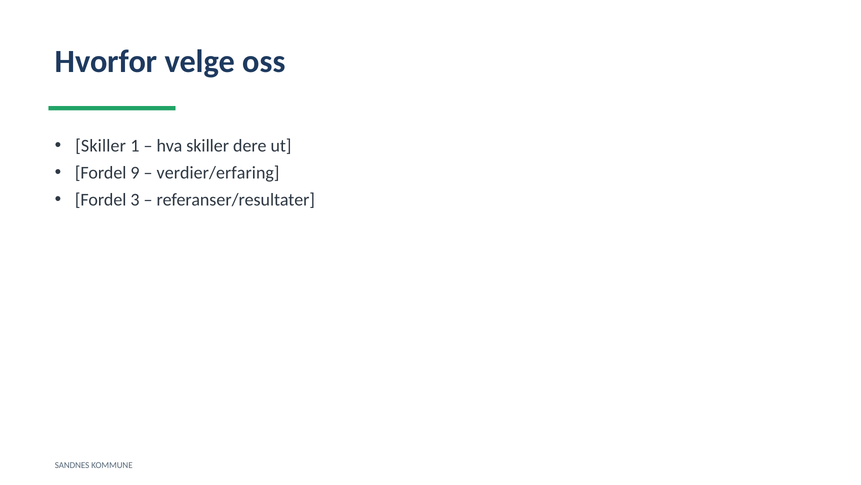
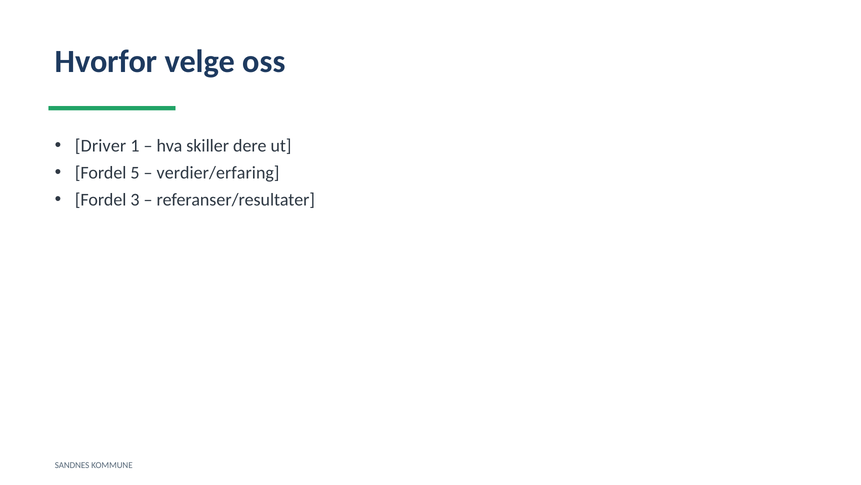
Skiller at (101, 146): Skiller -> Driver
9: 9 -> 5
